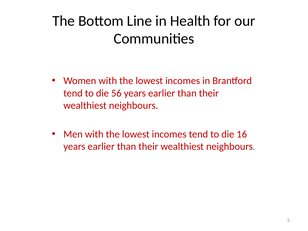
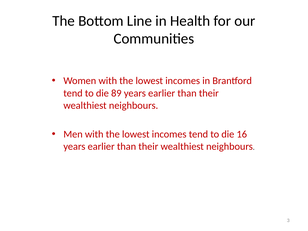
56: 56 -> 89
